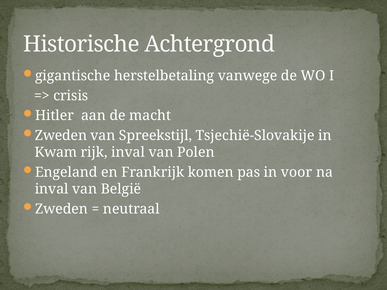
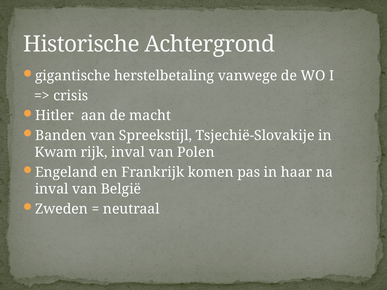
Zweden at (61, 136): Zweden -> Banden
voor: voor -> haar
